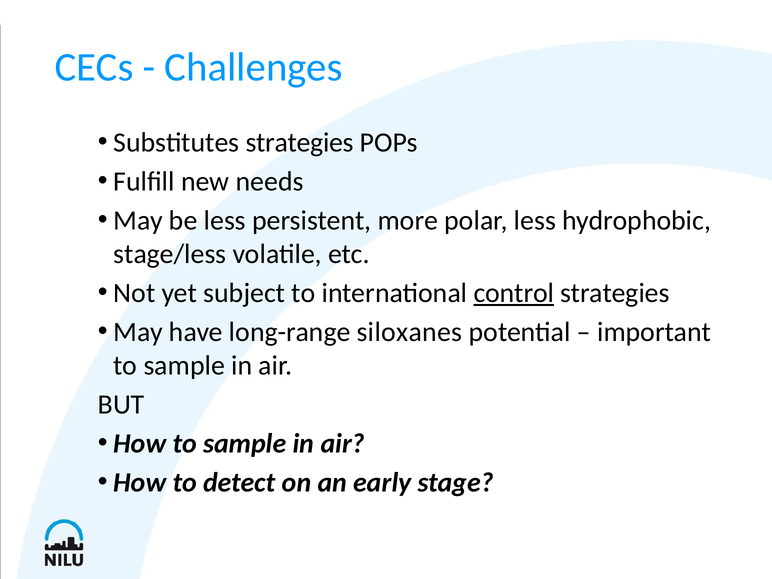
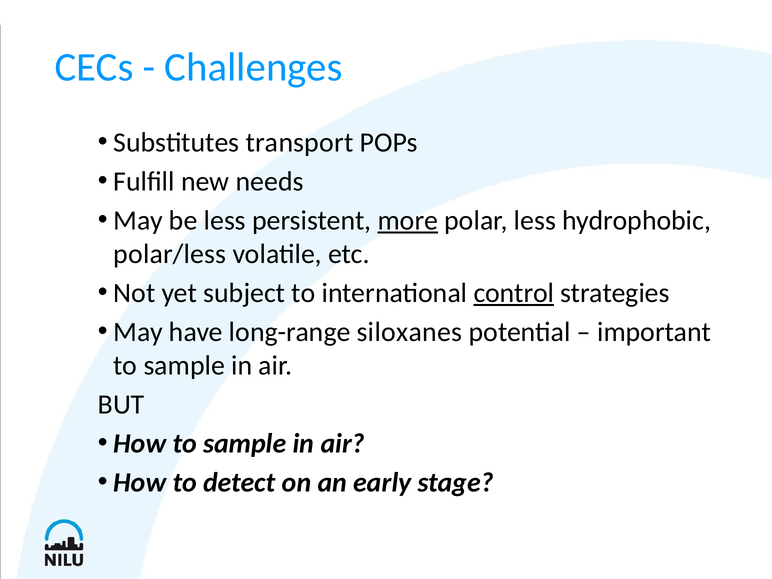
Substitutes strategies: strategies -> transport
more underline: none -> present
stage/less: stage/less -> polar/less
